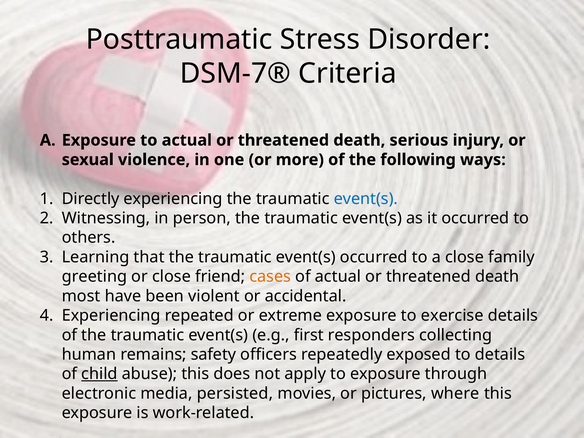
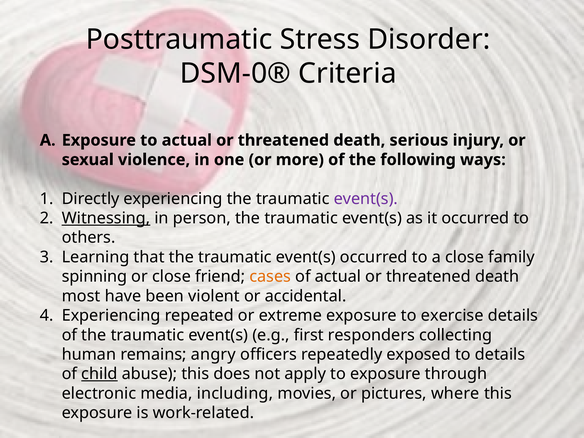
DSM-7®: DSM-7® -> DSM-0®
event(s at (366, 199) colour: blue -> purple
Witnessing underline: none -> present
greeting: greeting -> spinning
safety: safety -> angry
persisted: persisted -> including
